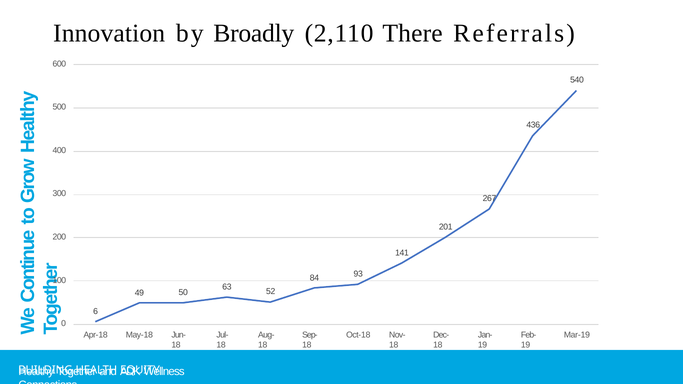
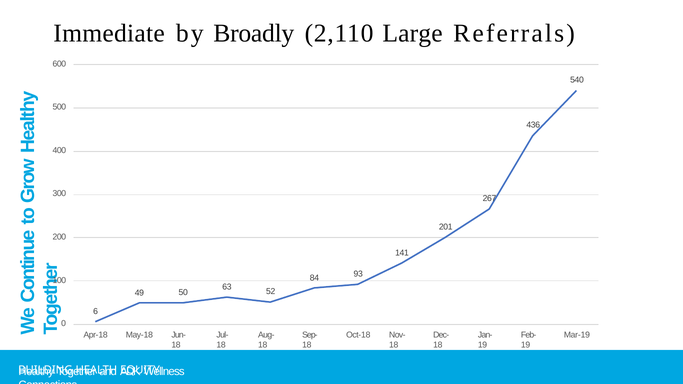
Innovation: Innovation -> Immediate
There: There -> Large
